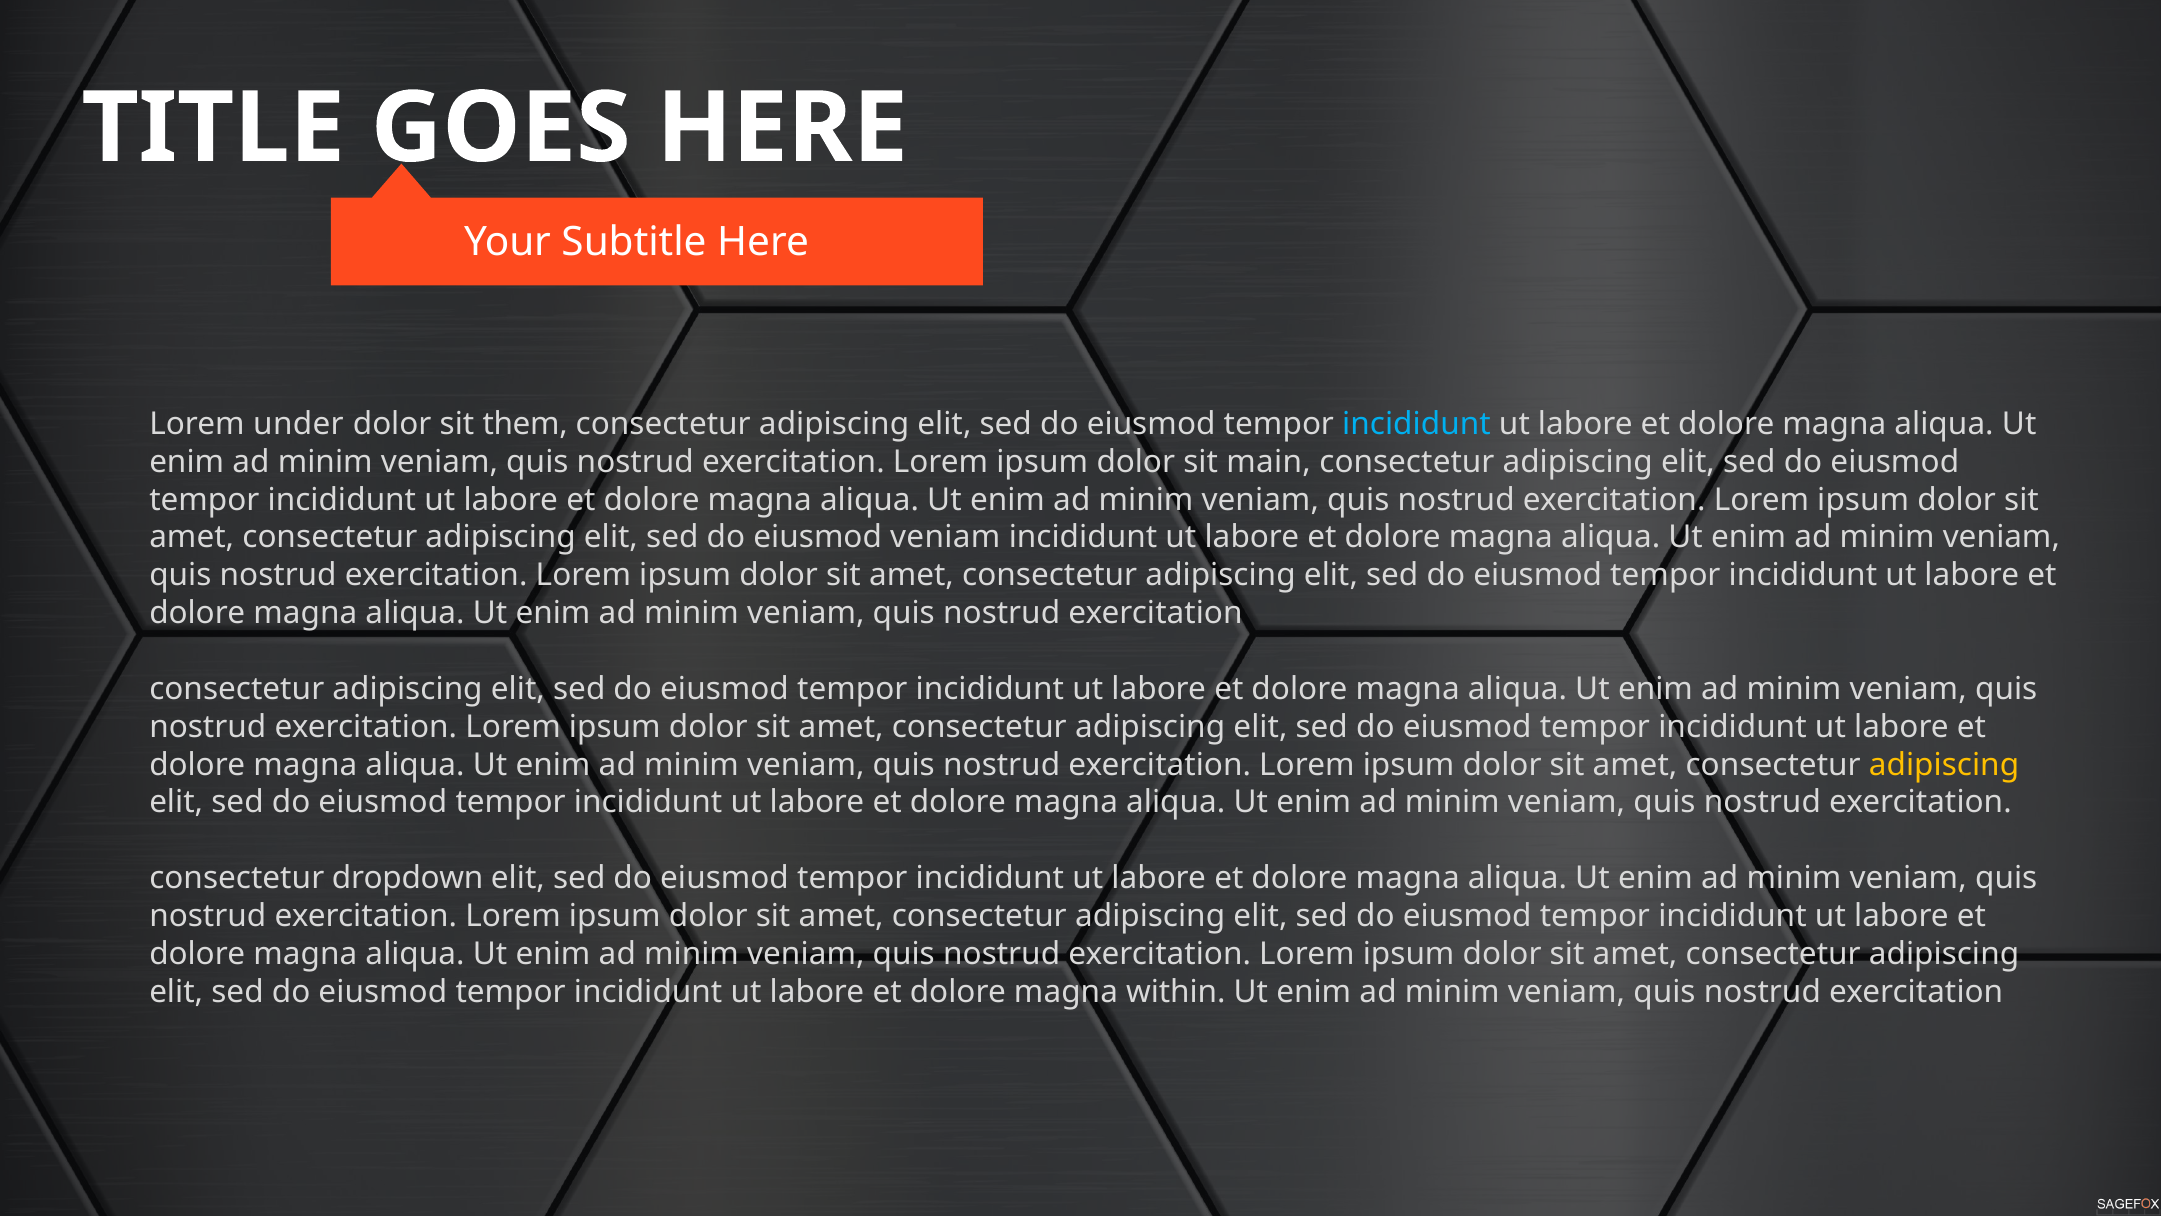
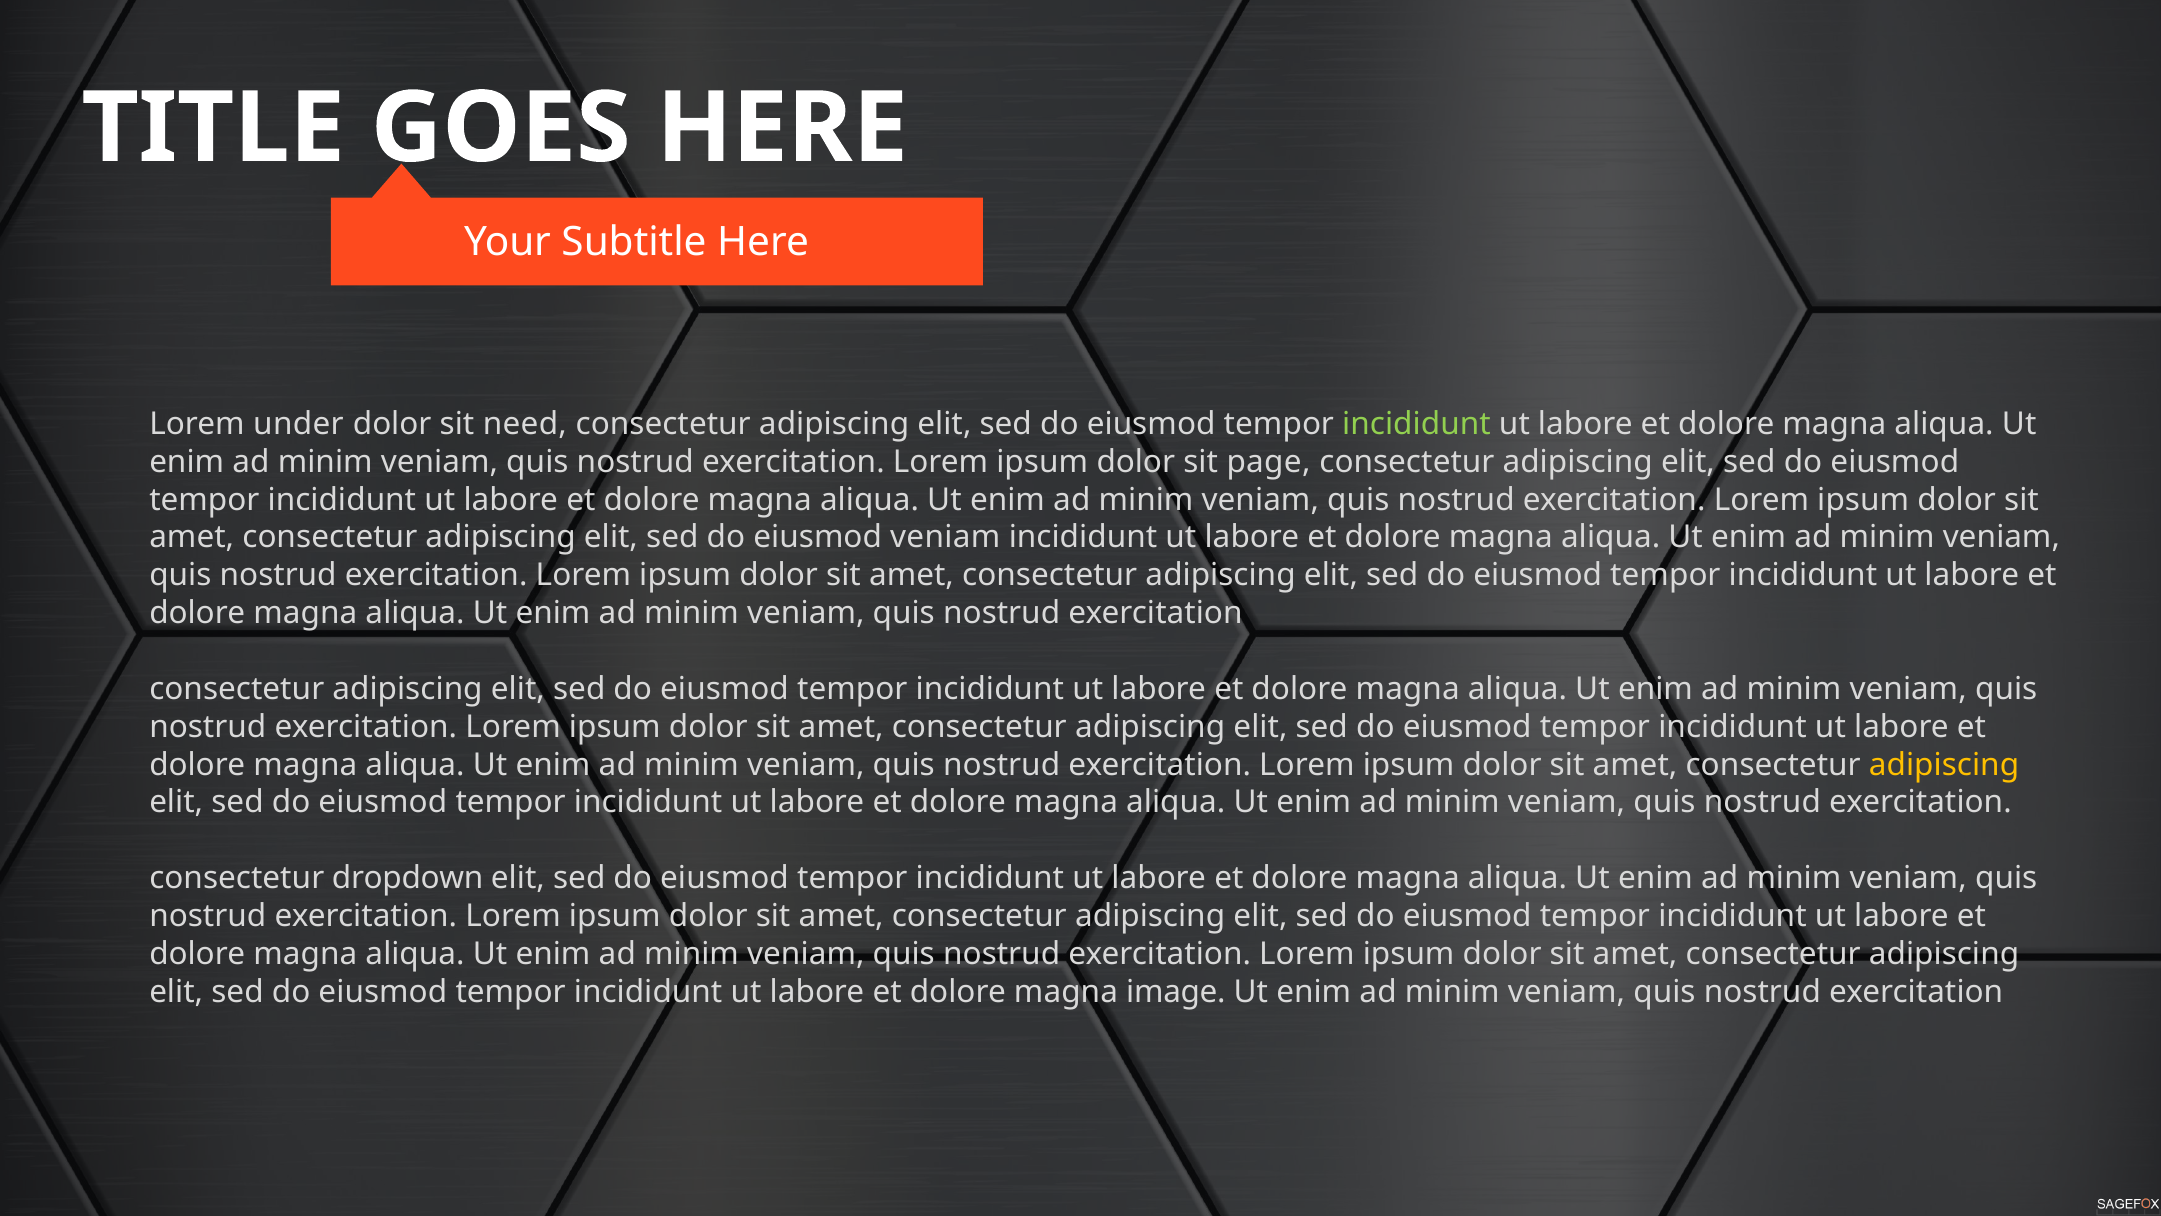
them: them -> need
incididunt at (1416, 424) colour: light blue -> light green
main: main -> page
within: within -> image
